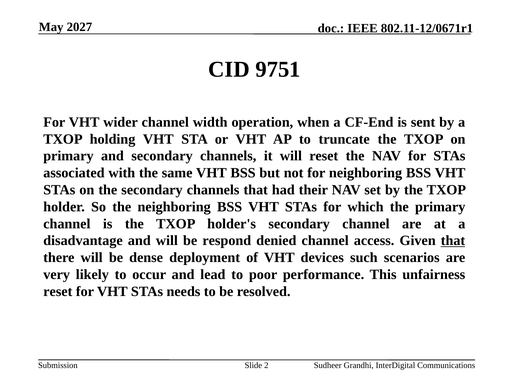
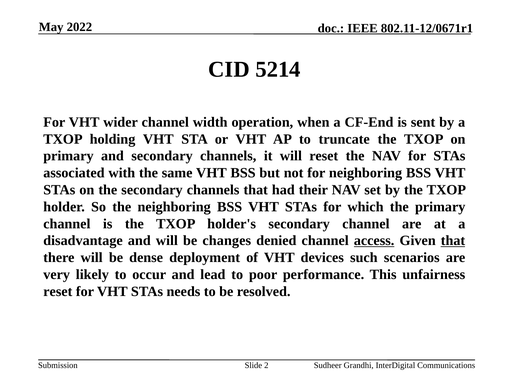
2027: 2027 -> 2022
9751: 9751 -> 5214
respond: respond -> changes
access underline: none -> present
